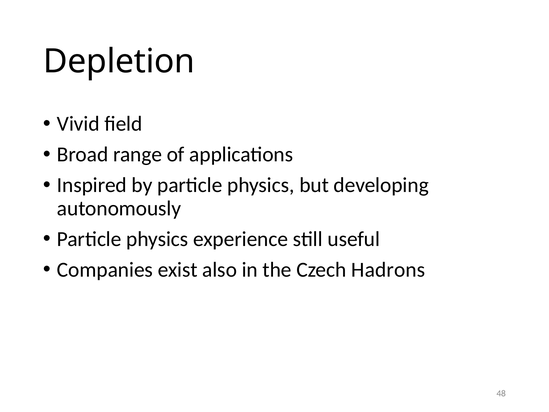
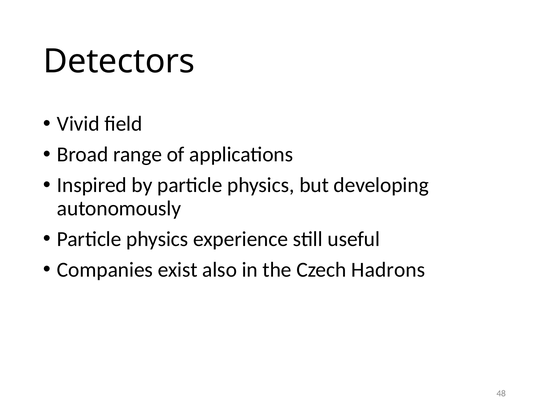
Depletion: Depletion -> Detectors
